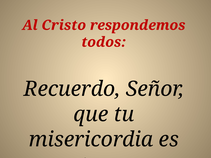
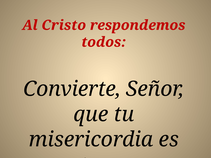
Recuerdo: Recuerdo -> Convierte
